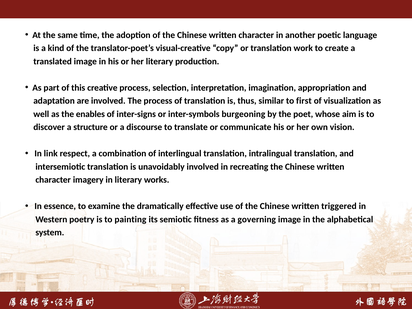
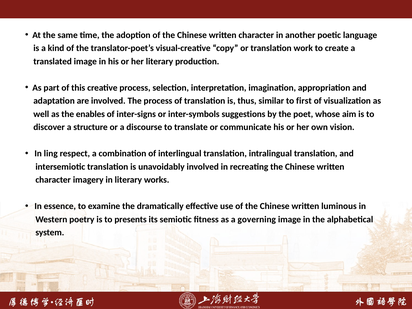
burgeoning: burgeoning -> suggestions
link: link -> ling
triggered: triggered -> luminous
painting: painting -> presents
